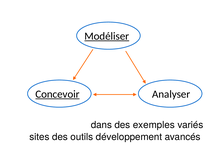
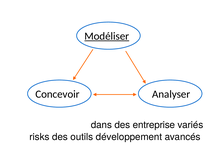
Concevoir underline: present -> none
exemples: exemples -> entreprise
sites: sites -> risks
